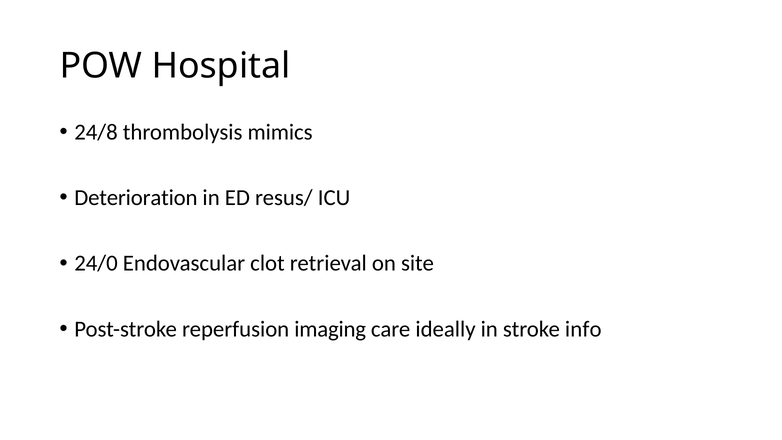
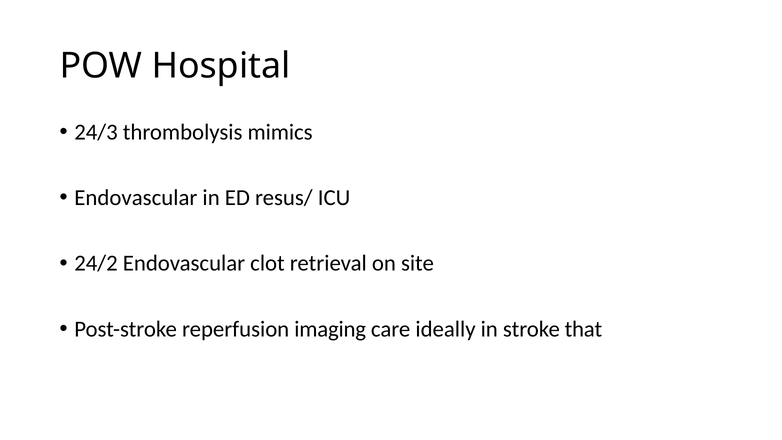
24/8: 24/8 -> 24/3
Deterioration at (136, 198): Deterioration -> Endovascular
24/0: 24/0 -> 24/2
info: info -> that
